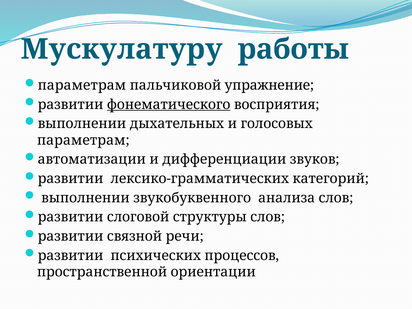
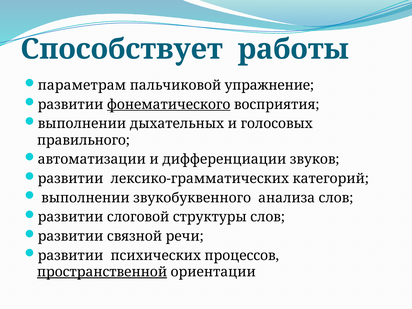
Мускулатуру: Мускулатуру -> Способствует
параметрам at (83, 140): параметрам -> правильного
пространственной underline: none -> present
